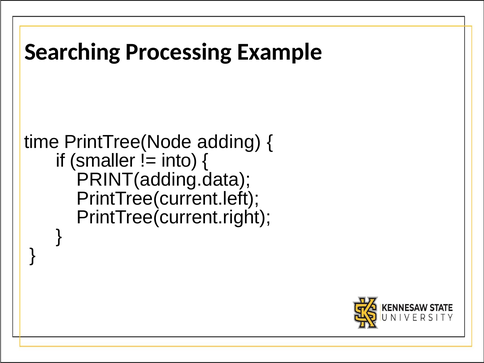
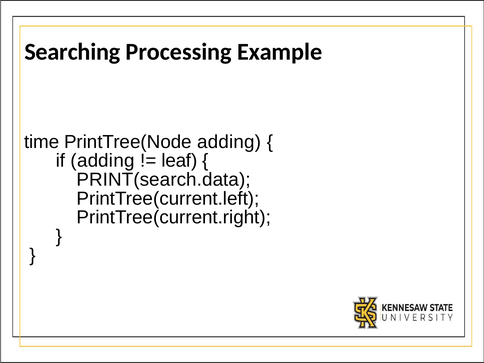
if smaller: smaller -> adding
into: into -> leaf
PRINT(adding.data: PRINT(adding.data -> PRINT(search.data
